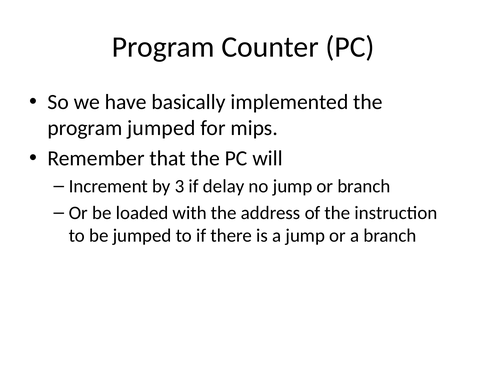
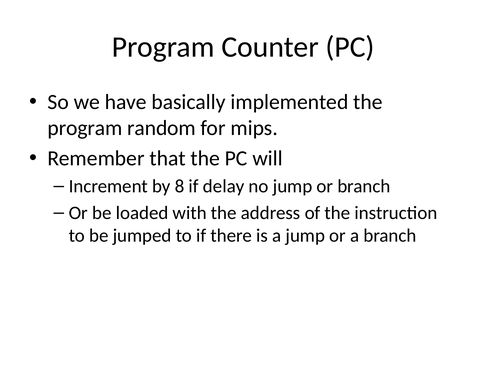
program jumped: jumped -> random
3: 3 -> 8
